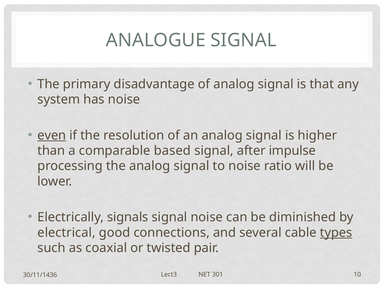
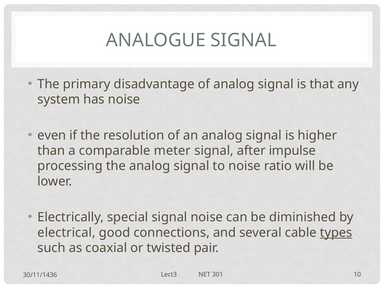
even underline: present -> none
based: based -> meter
signals: signals -> special
